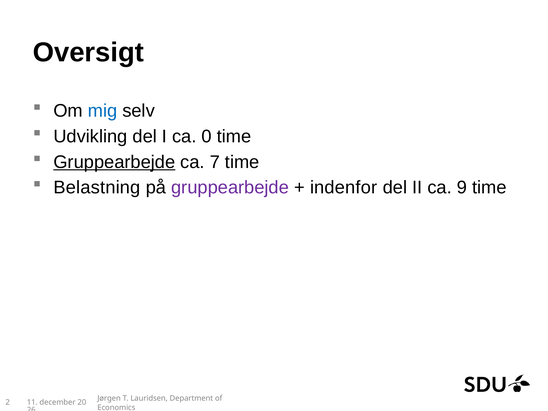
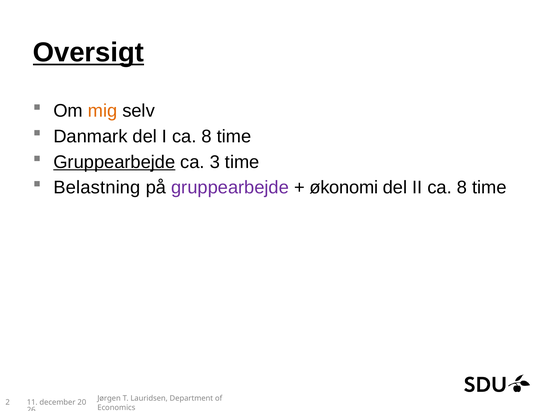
Oversigt underline: none -> present
mig colour: blue -> orange
Udvikling: Udvikling -> Danmark
I ca 0: 0 -> 8
7: 7 -> 3
indenfor: indenfor -> økonomi
II ca 9: 9 -> 8
